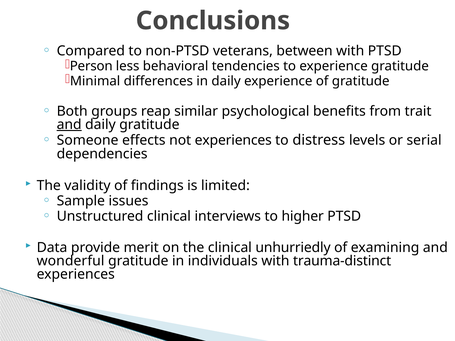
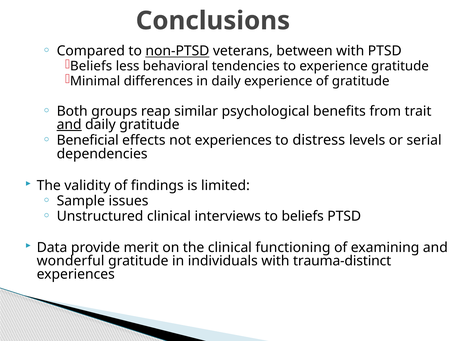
non-PTSD underline: none -> present
Person at (91, 66): Person -> Beliefs
Someone: Someone -> Beneficial
to higher: higher -> beliefs
unhurriedly: unhurriedly -> functioning
